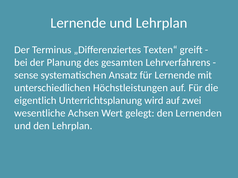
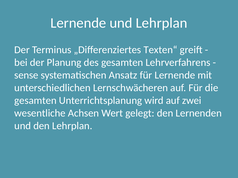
Höchstleistungen: Höchstleistungen -> Lernschwächeren
eigentlich at (35, 101): eigentlich -> gesamten
